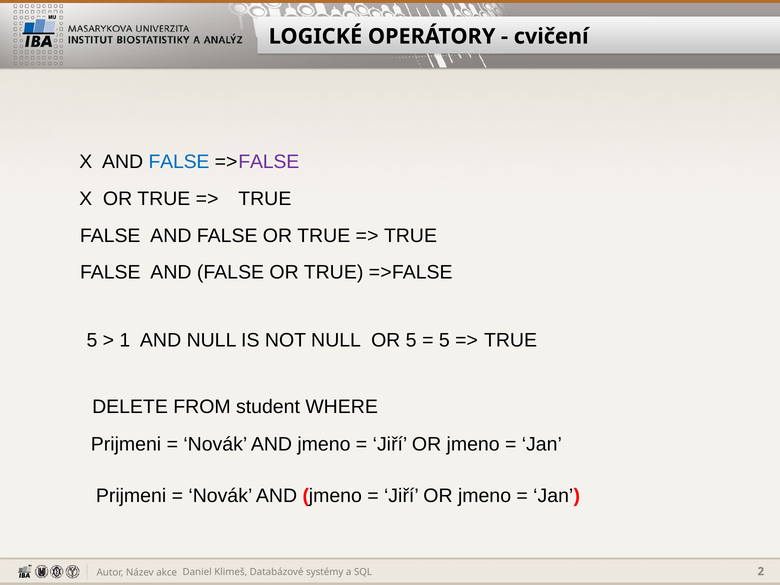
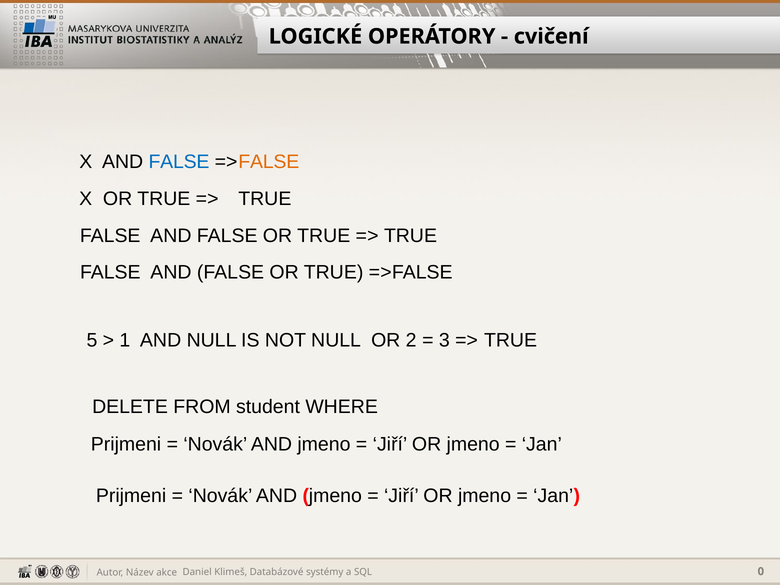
FALSE at (269, 162) colour: purple -> orange
OR 5: 5 -> 2
5 at (444, 340): 5 -> 3
2: 2 -> 0
